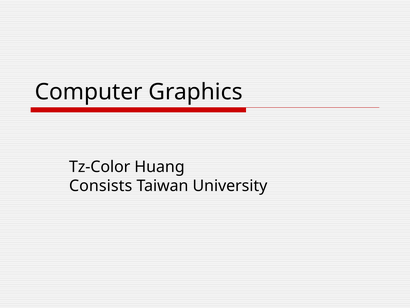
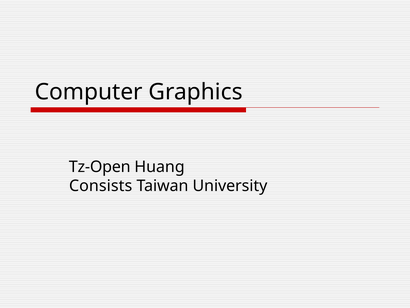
Tz-Color: Tz-Color -> Tz-Open
